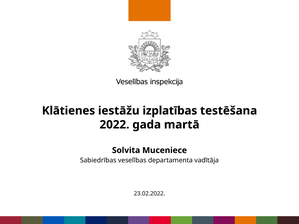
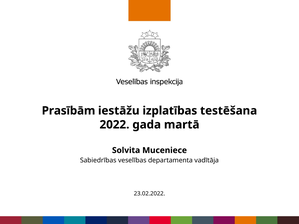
Klātienes: Klātienes -> Prasībām
